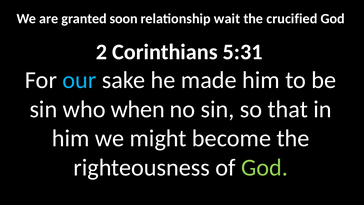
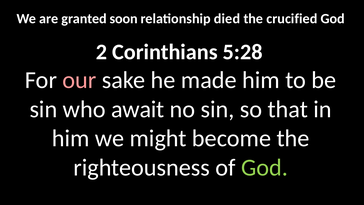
wait: wait -> died
5:31: 5:31 -> 5:28
our colour: light blue -> pink
when: when -> await
